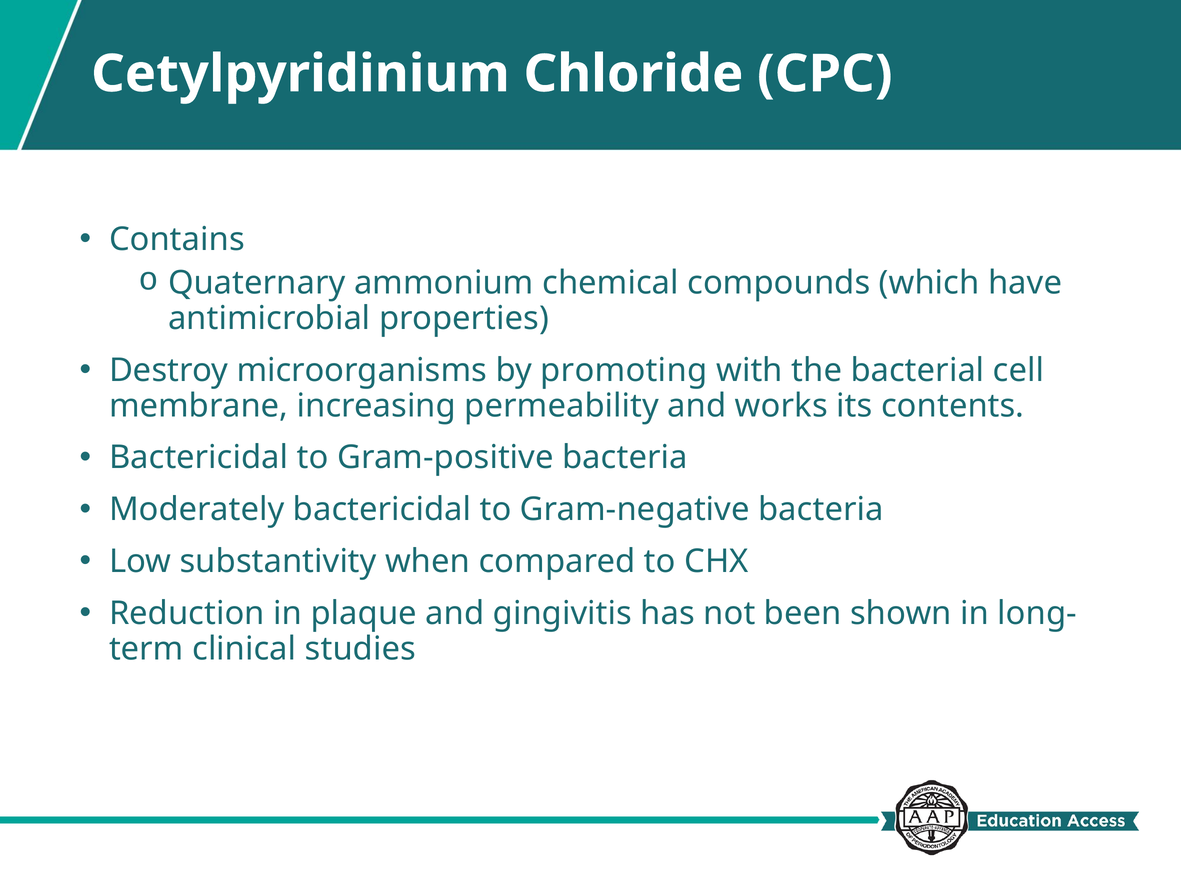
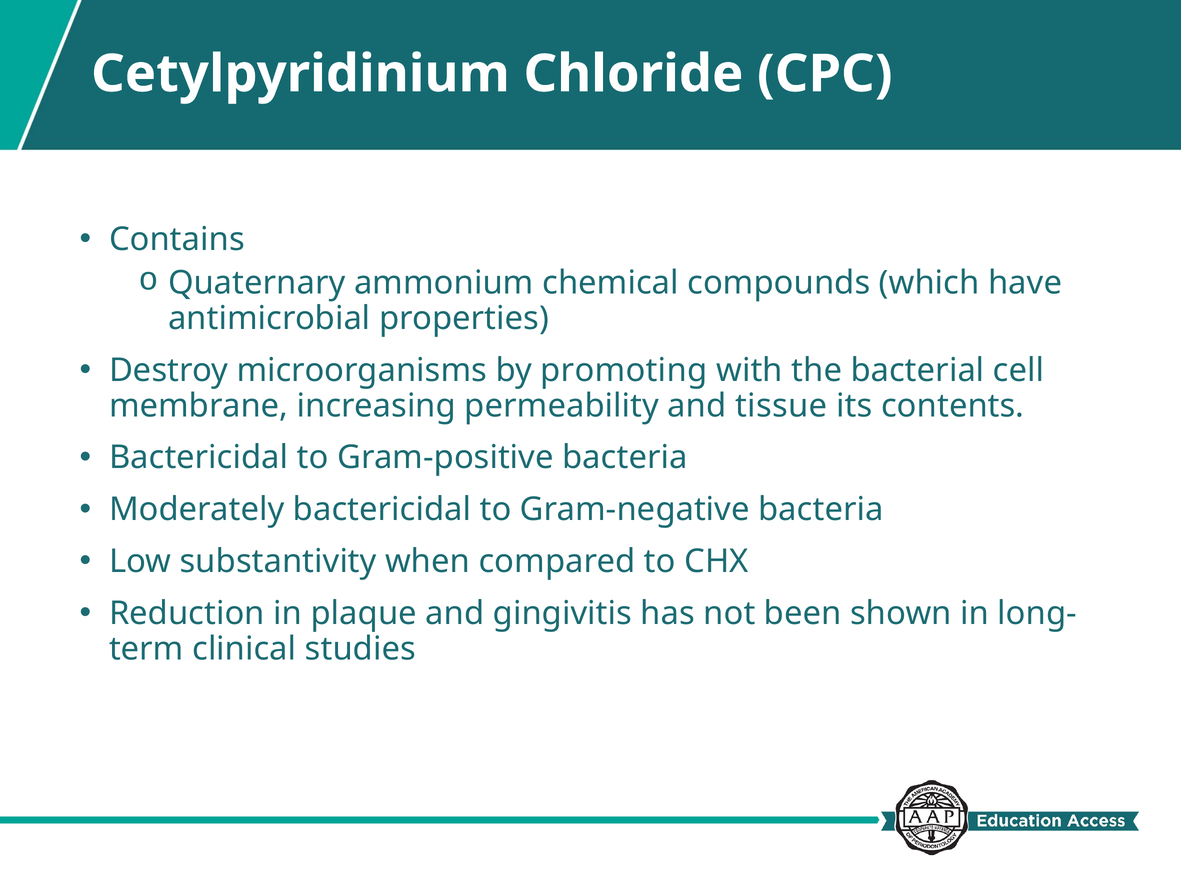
works: works -> tissue
